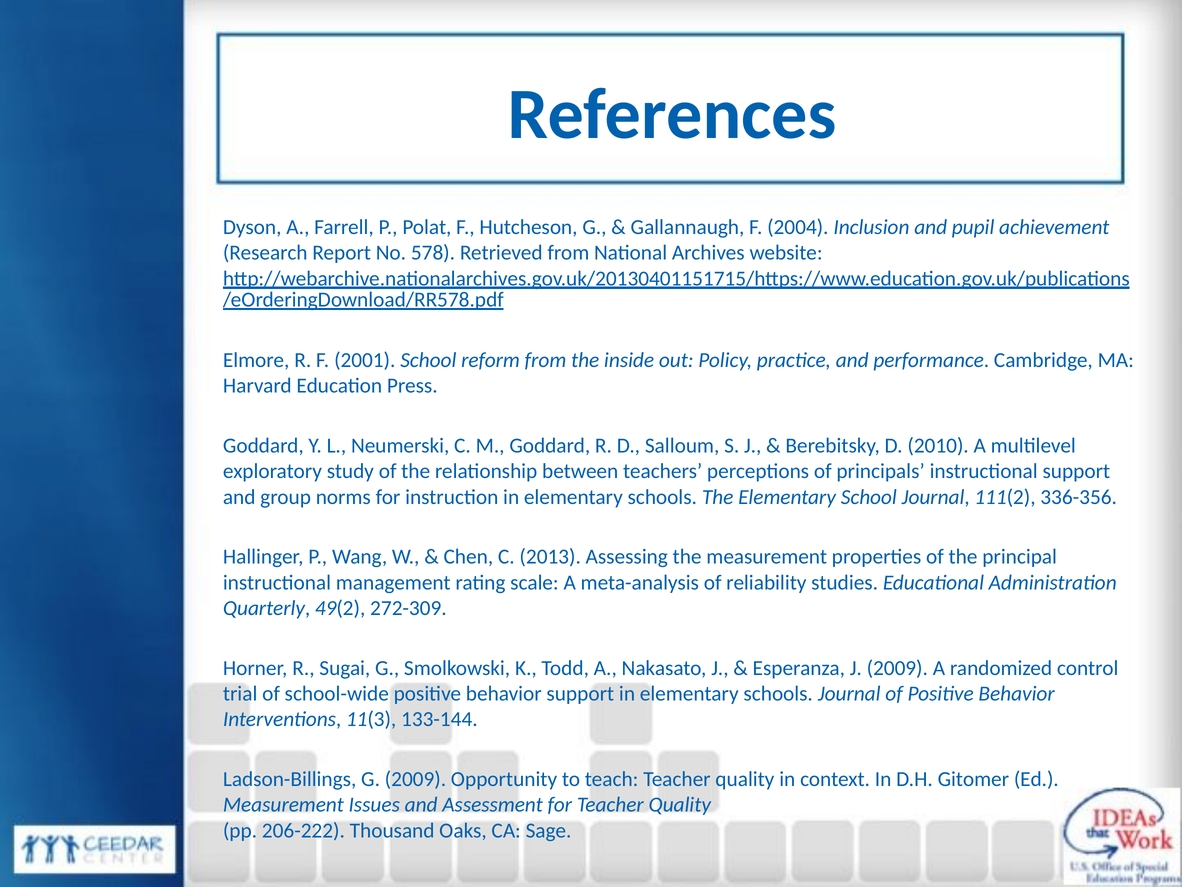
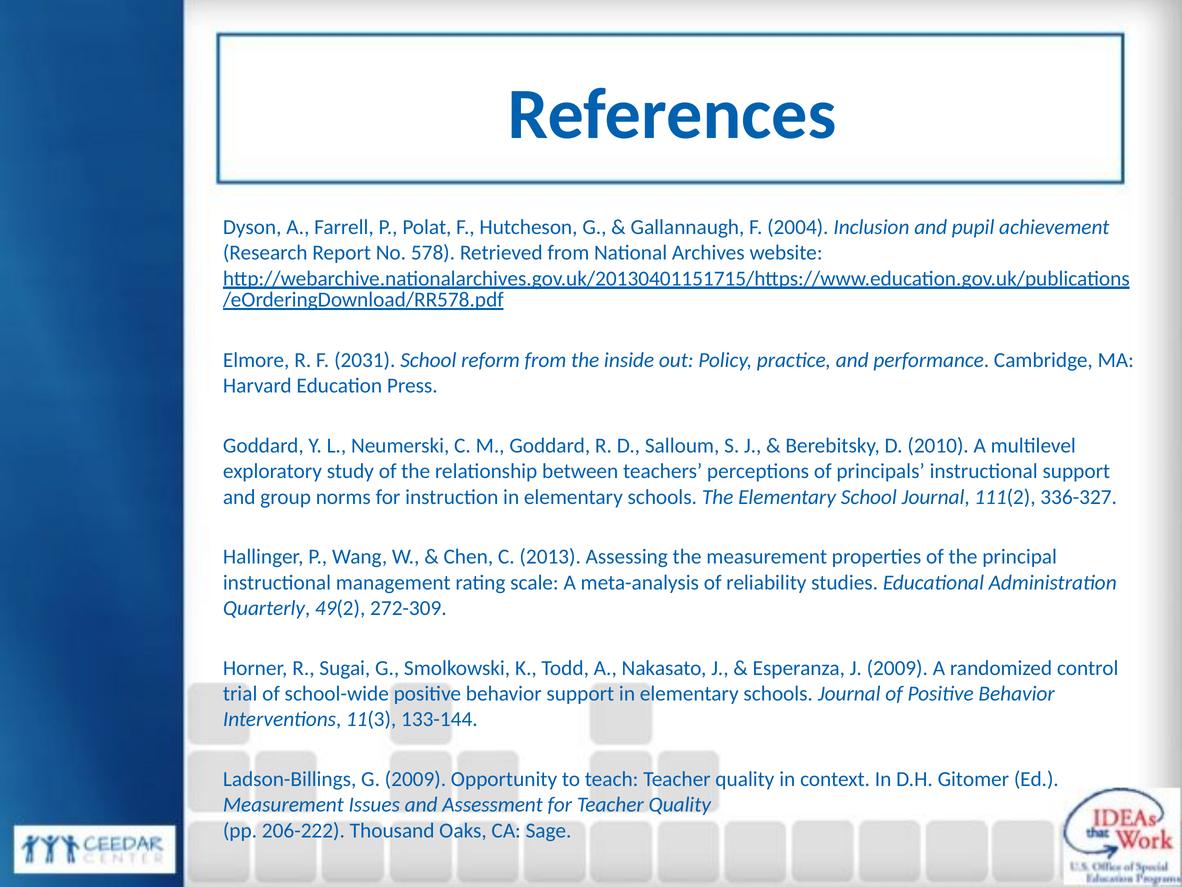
2001: 2001 -> 2031
336-356: 336-356 -> 336-327
